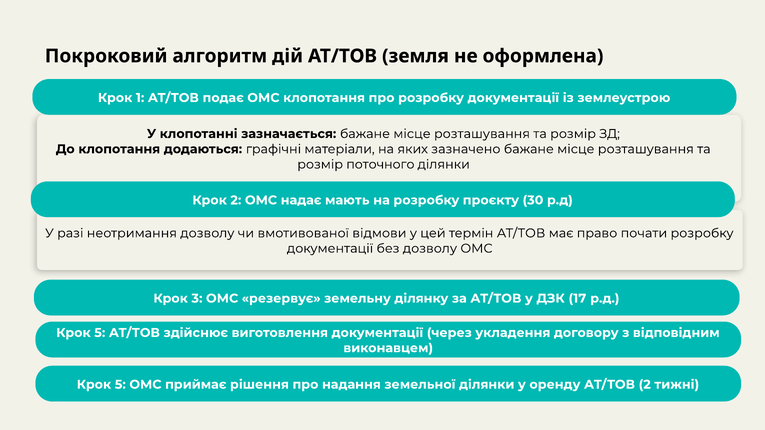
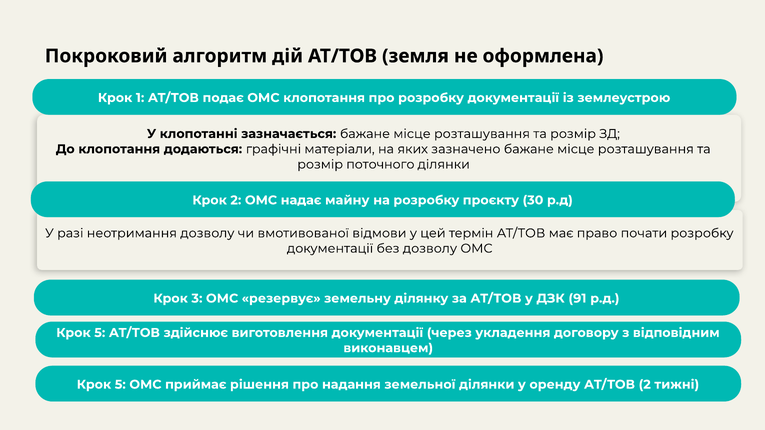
мають: мають -> майну
17: 17 -> 91
